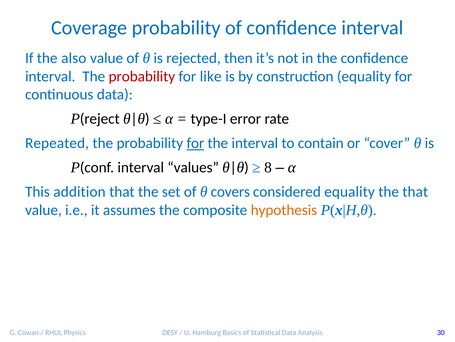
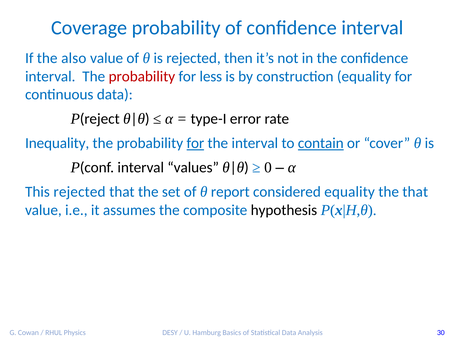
like: like -> less
Repeated: Repeated -> Inequality
contain underline: none -> present
8: 8 -> 0
This addition: addition -> rejected
covers: covers -> report
hypothesis colour: orange -> black
